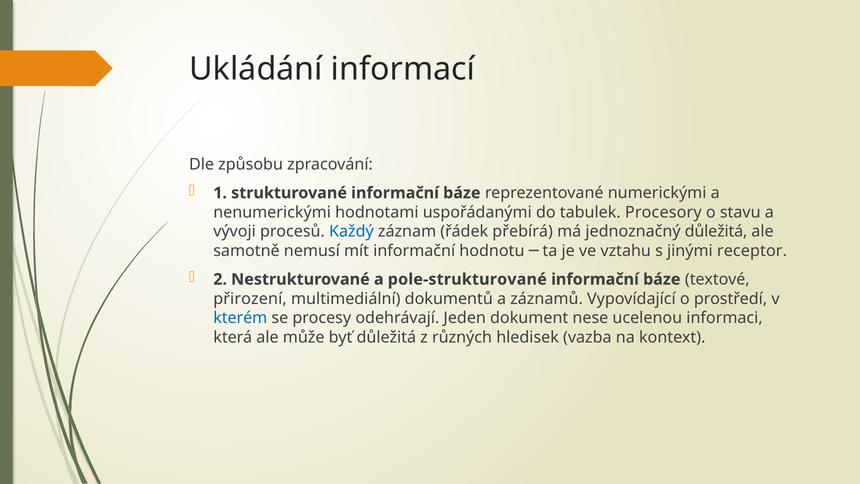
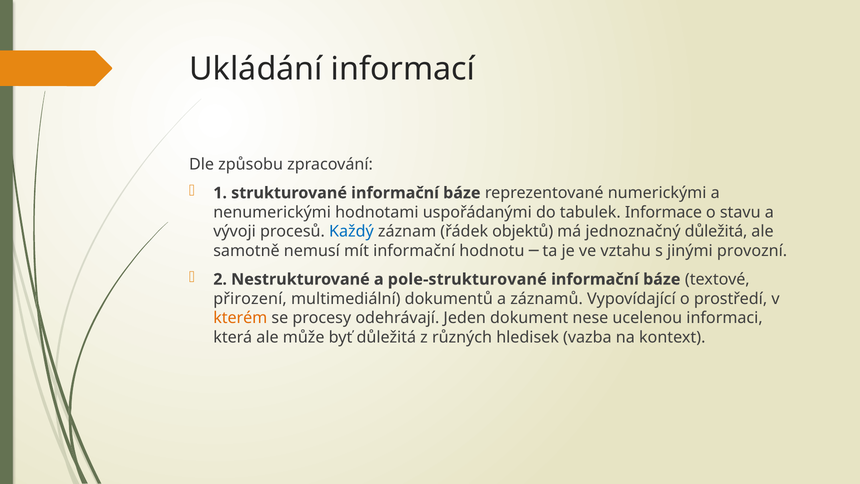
Procesory: Procesory -> Informace
přebírá: přebírá -> objektů
receptor: receptor -> provozní
kterém colour: blue -> orange
